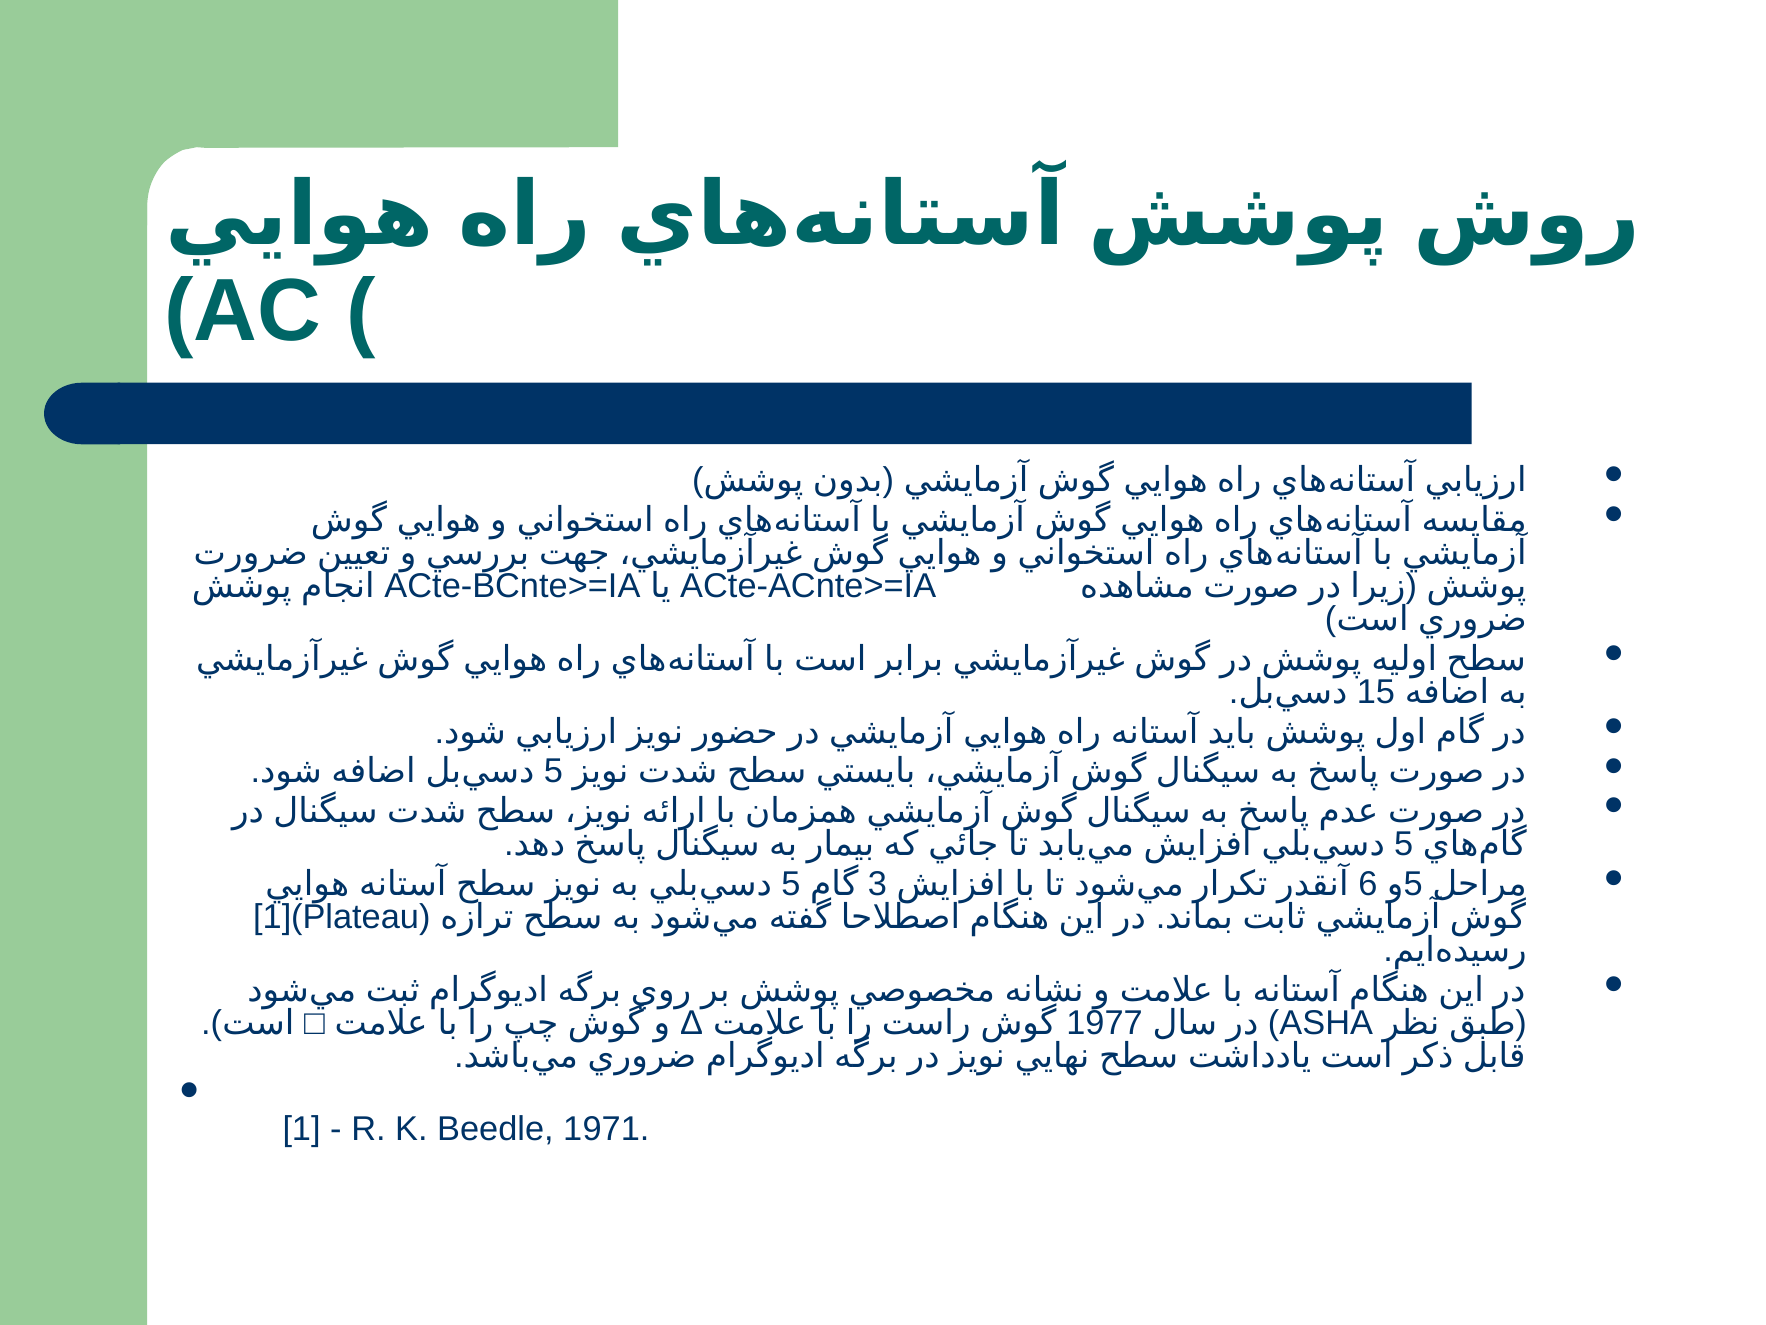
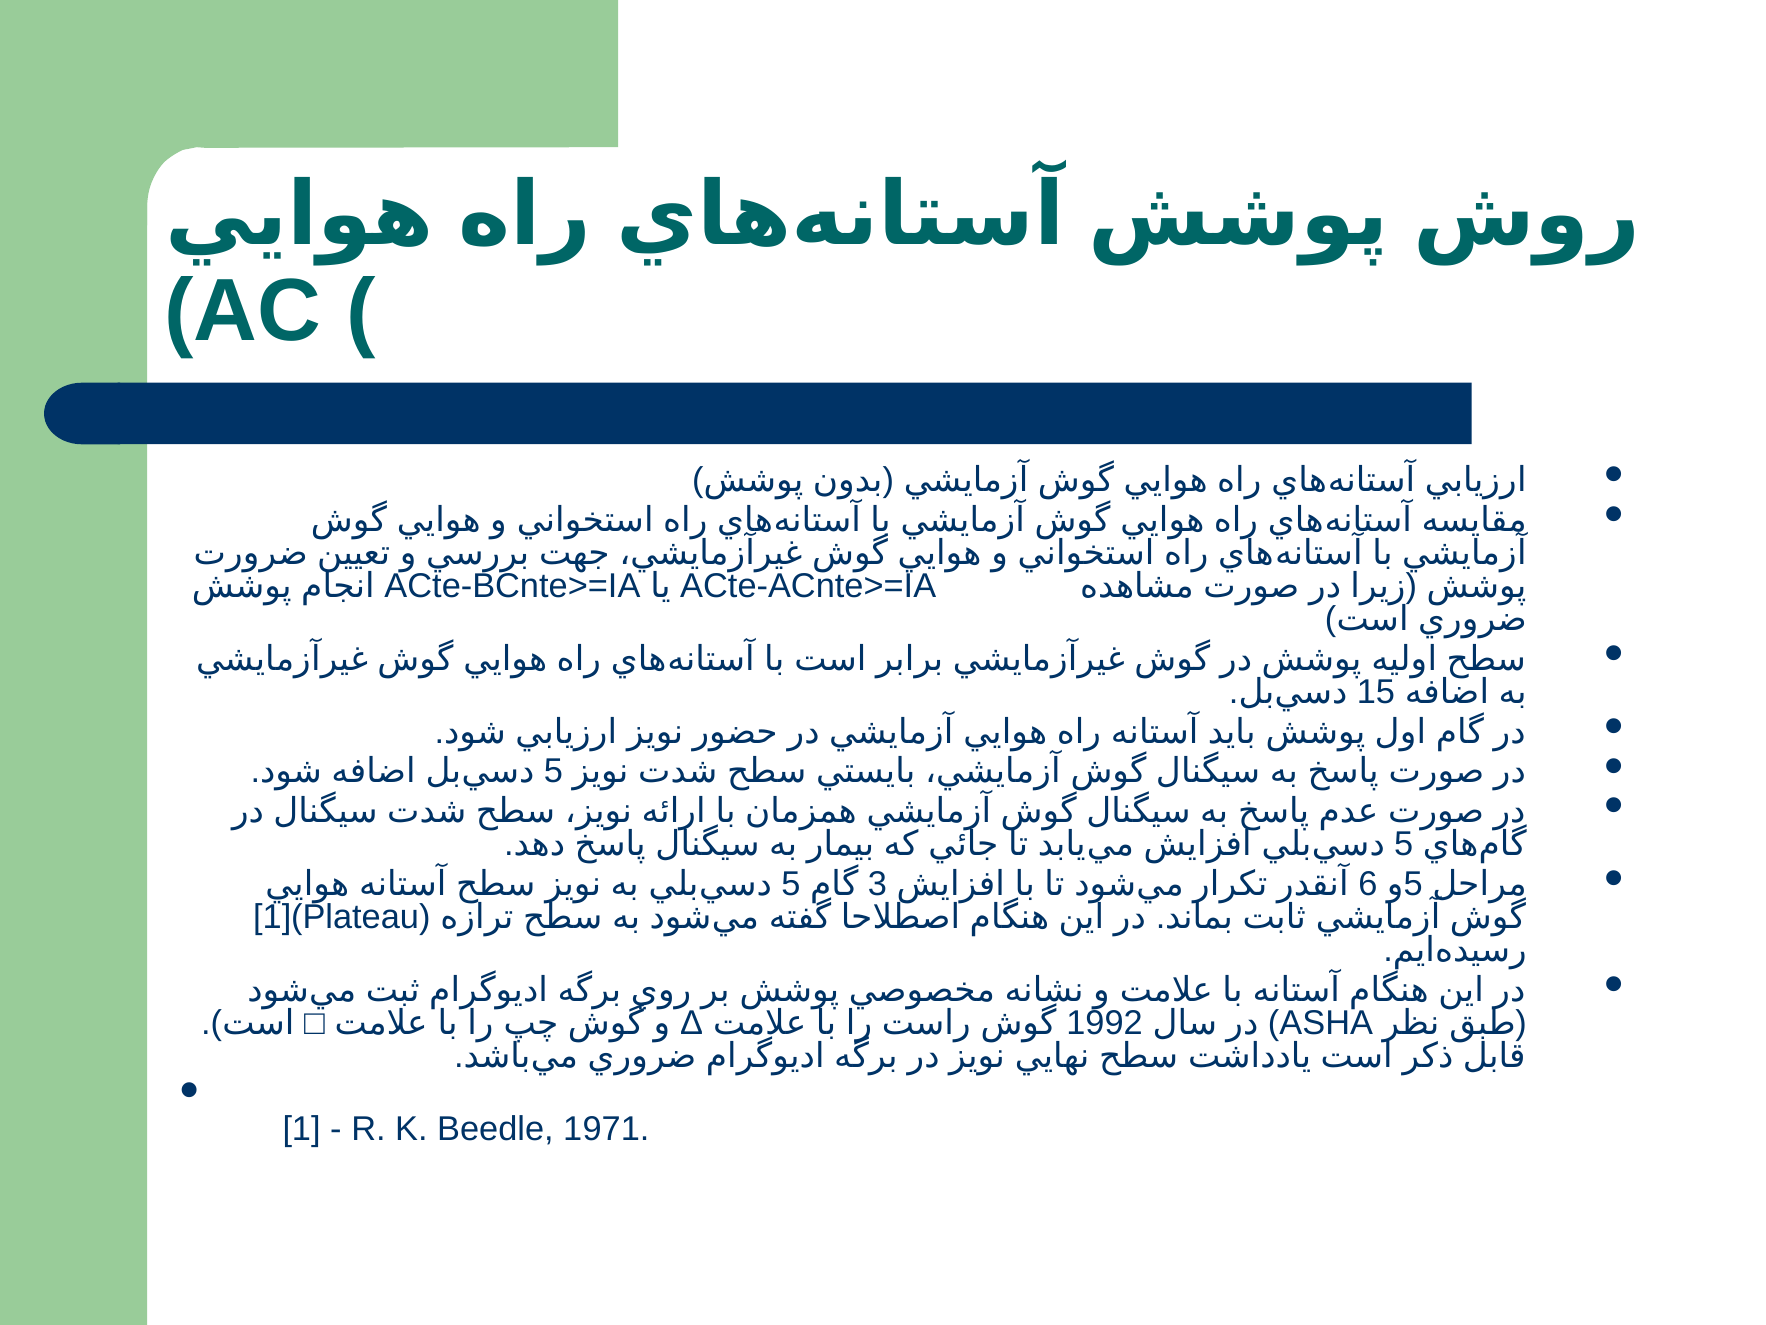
1977: 1977 -> 1992
